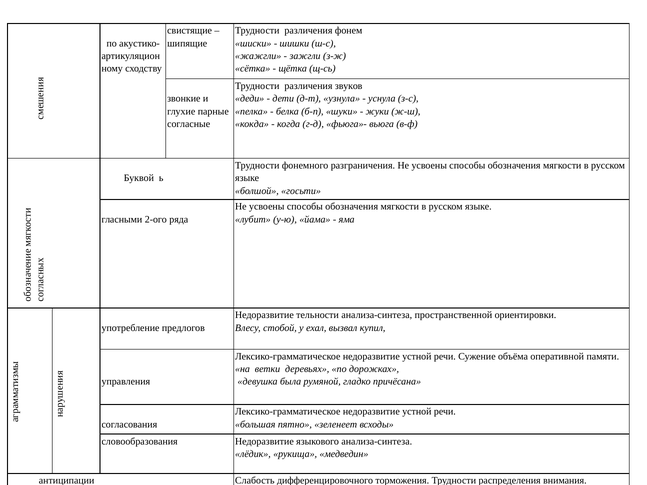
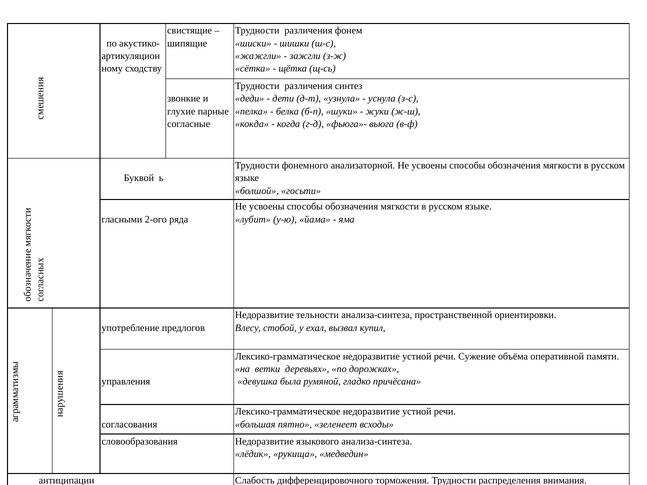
звуков: звуков -> синтез
разграничения: разграничения -> анализаторной
